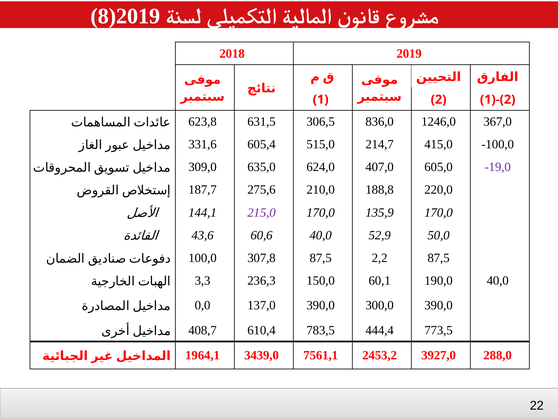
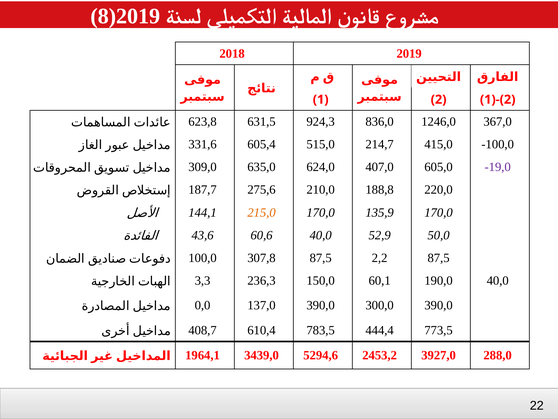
306,5: 306,5 -> 924,3
215,0 colour: purple -> orange
7561,1: 7561,1 -> 5294,6
